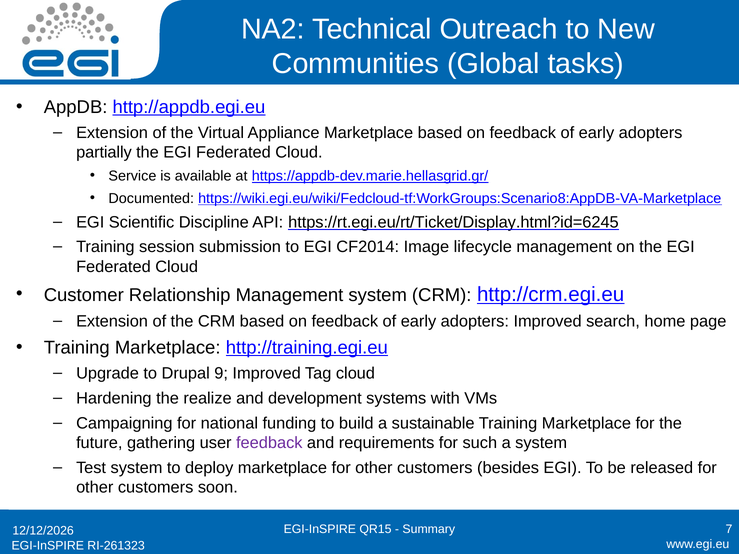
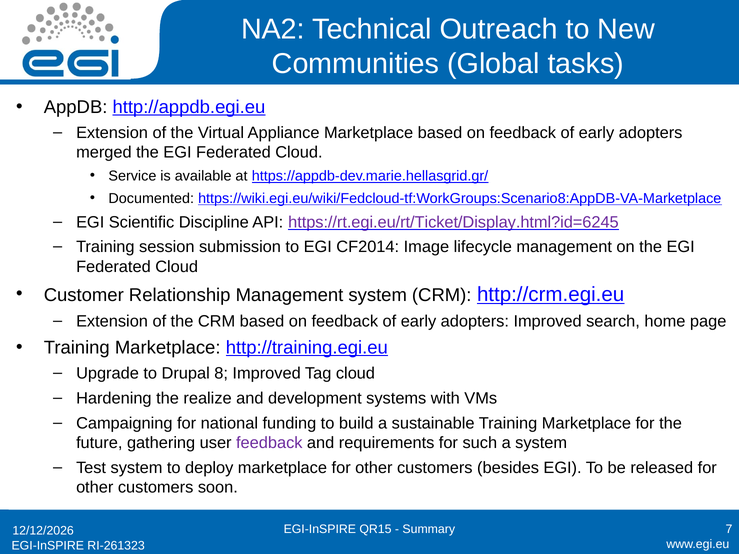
partially: partially -> merged
https://rt.egi.eu/rt/Ticket/Display.html?id=6245 colour: black -> purple
9: 9 -> 8
